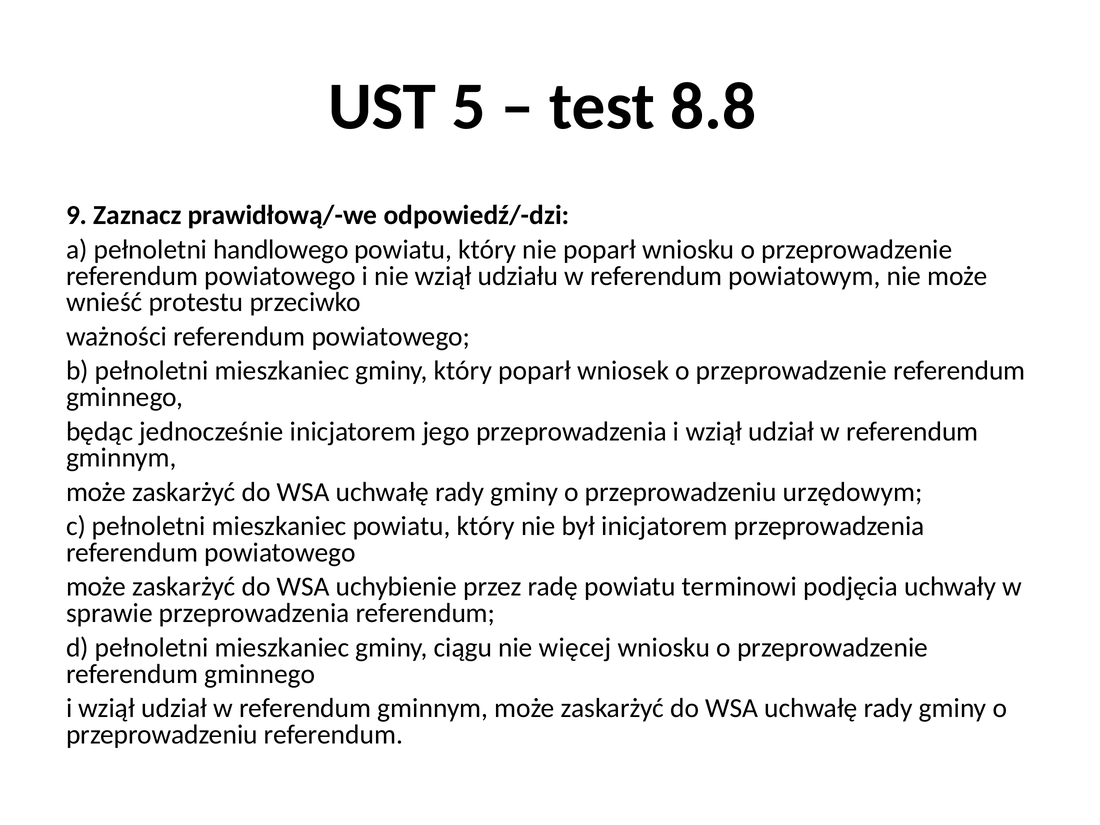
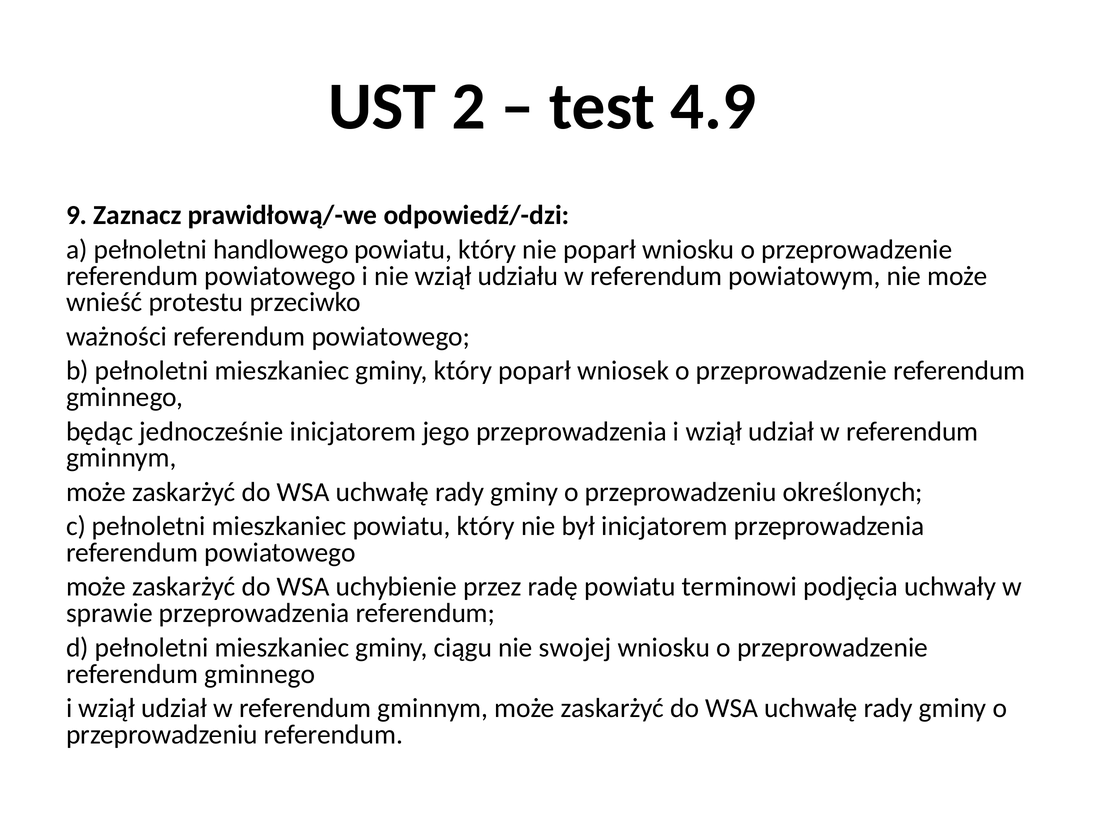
5: 5 -> 2
8.8: 8.8 -> 4.9
urzędowym: urzędowym -> określonych
więcej: więcej -> swojej
